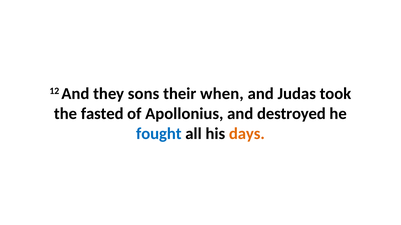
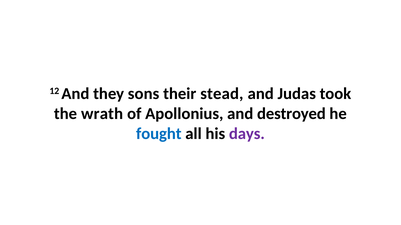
when: when -> stead
fasted: fasted -> wrath
days colour: orange -> purple
